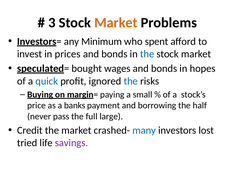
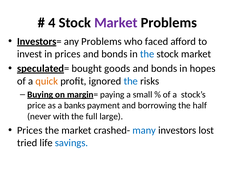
3: 3 -> 4
Market at (116, 23) colour: orange -> purple
any Minimum: Minimum -> Problems
spent: spent -> faced
wages: wages -> goods
quick colour: blue -> orange
pass: pass -> with
Credit at (30, 131): Credit -> Prices
savings colour: purple -> blue
